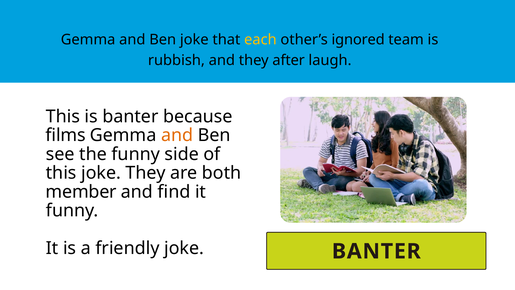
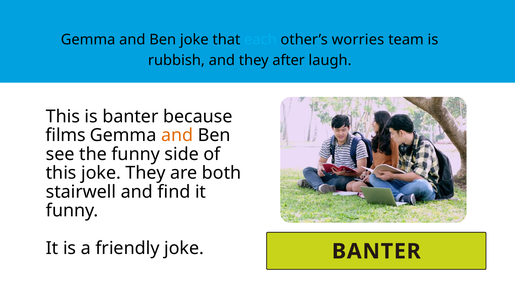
each colour: yellow -> light blue
ignored: ignored -> worries
member: member -> stairwell
